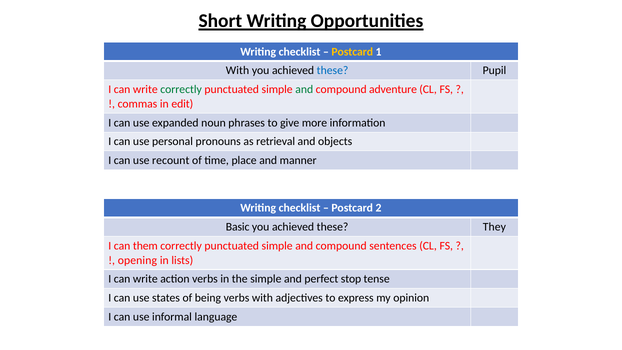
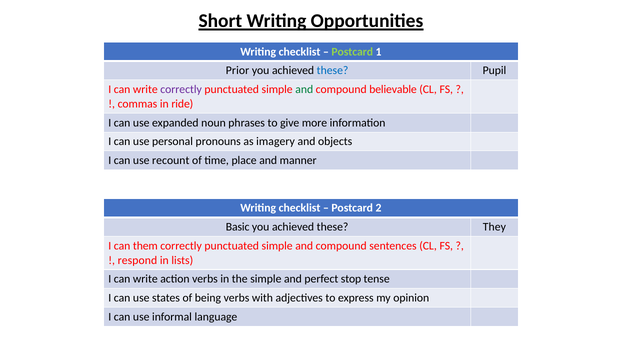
Postcard at (352, 52) colour: yellow -> light green
With at (238, 71): With -> Prior
correctly at (181, 90) colour: green -> purple
adventure: adventure -> believable
edit: edit -> ride
retrieval: retrieval -> imagery
opening: opening -> respond
